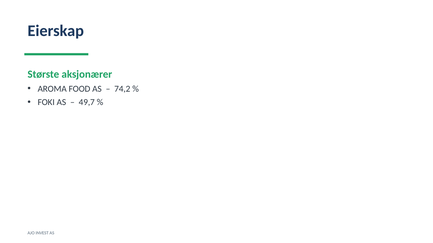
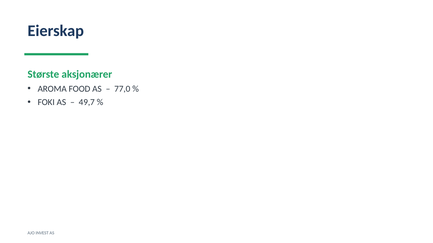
74,2: 74,2 -> 77,0
